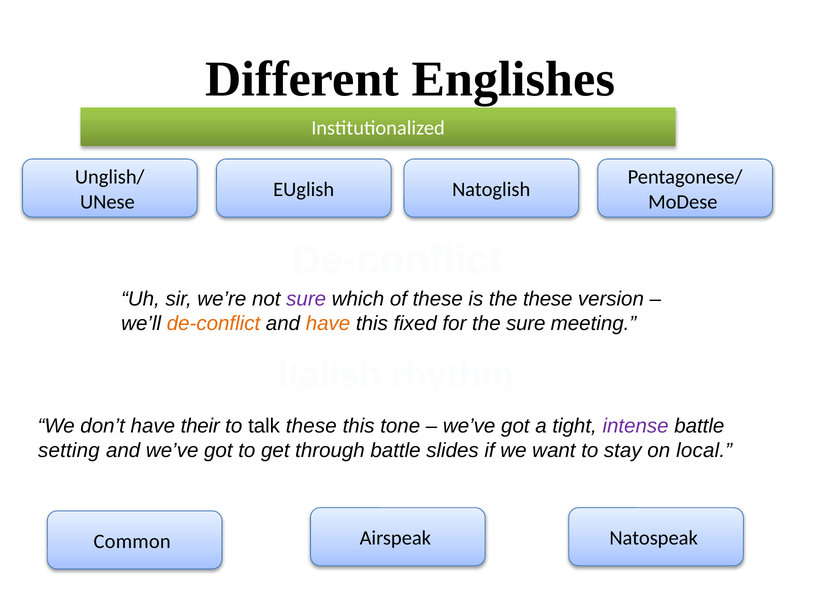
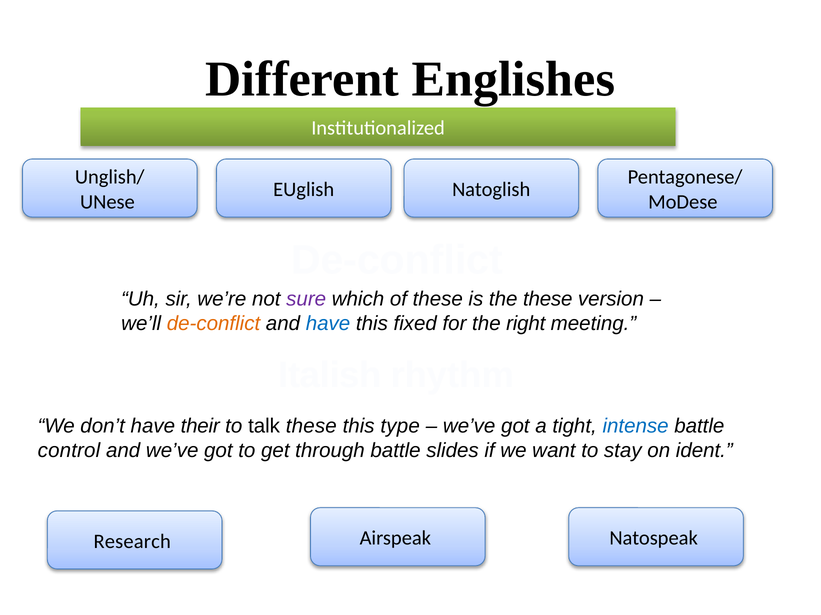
have at (328, 324) colour: orange -> blue
the sure: sure -> right
tone: tone -> type
intense colour: purple -> blue
setting: setting -> control
local: local -> ident
Common: Common -> Research
